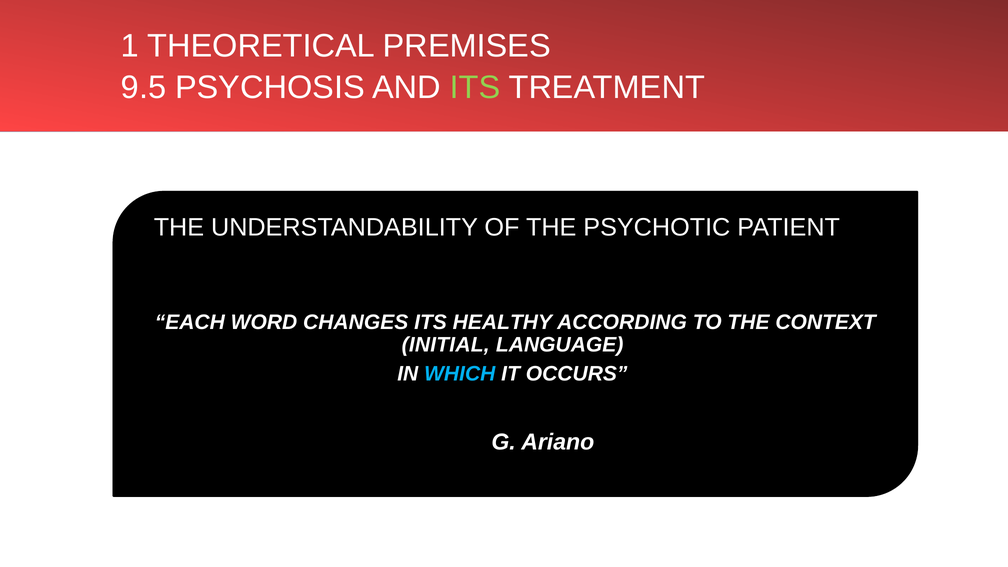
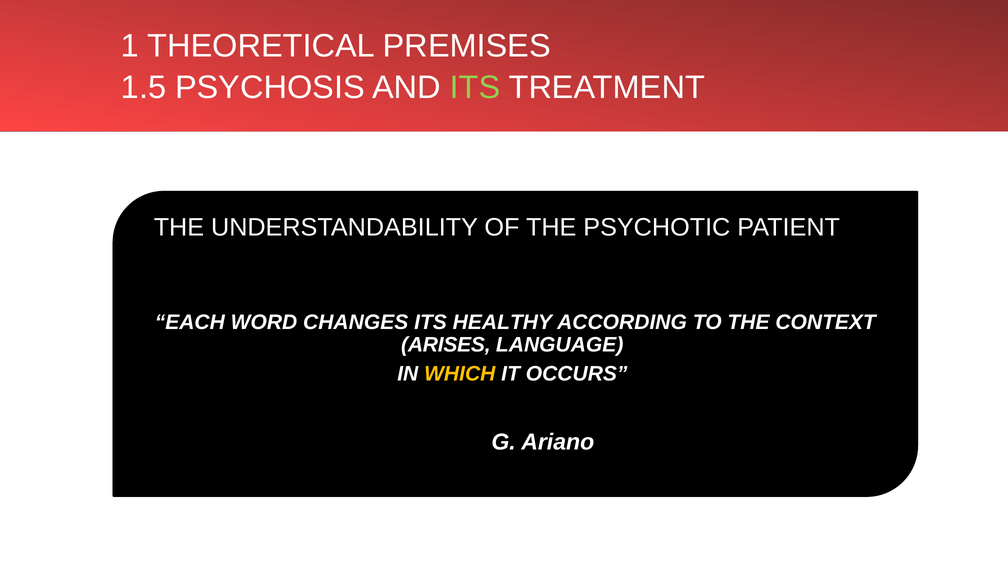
9.5: 9.5 -> 1.5
INITIAL: INITIAL -> ARISES
WHICH colour: light blue -> yellow
